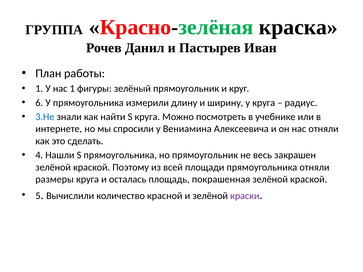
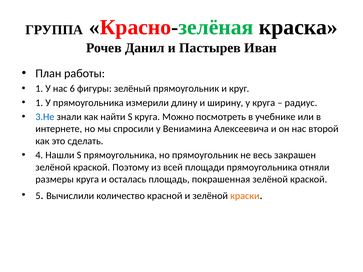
нас 1: 1 -> 6
6 at (39, 103): 6 -> 1
нас отняли: отняли -> второй
краски colour: purple -> orange
